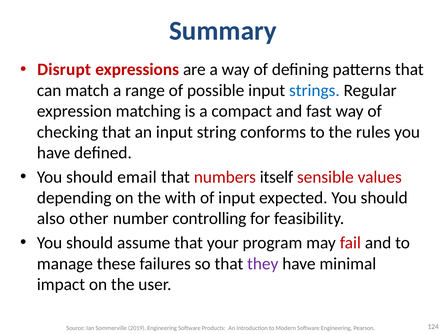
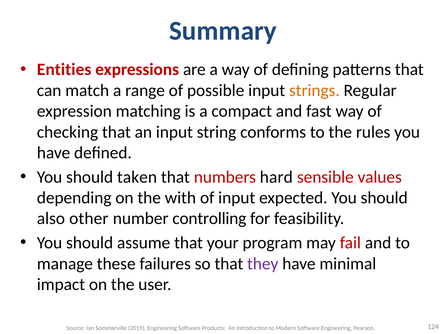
Disrupt: Disrupt -> Entities
strings colour: blue -> orange
email: email -> taken
itself: itself -> hard
